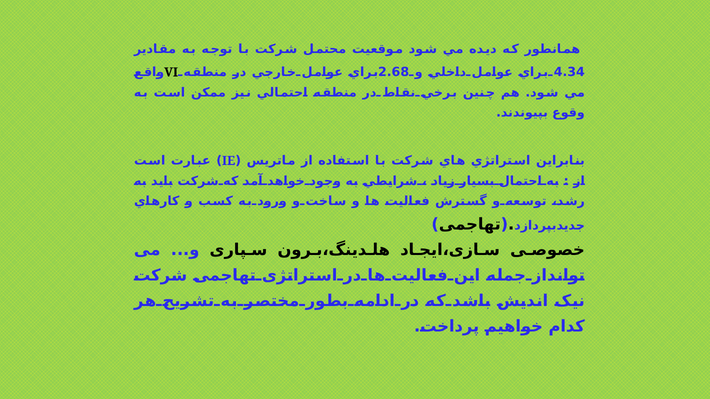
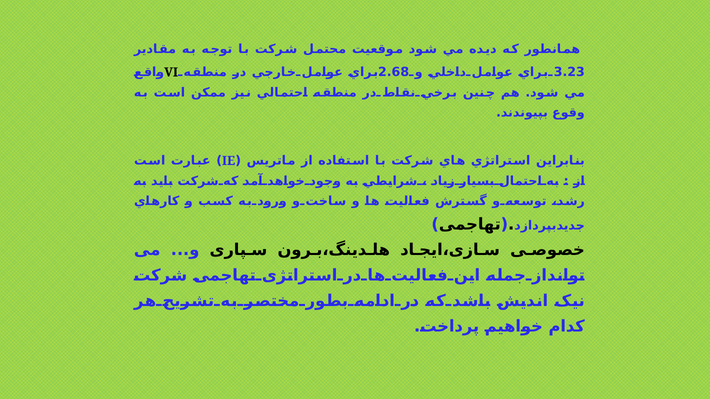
4.34: 4.34 -> 3.23
